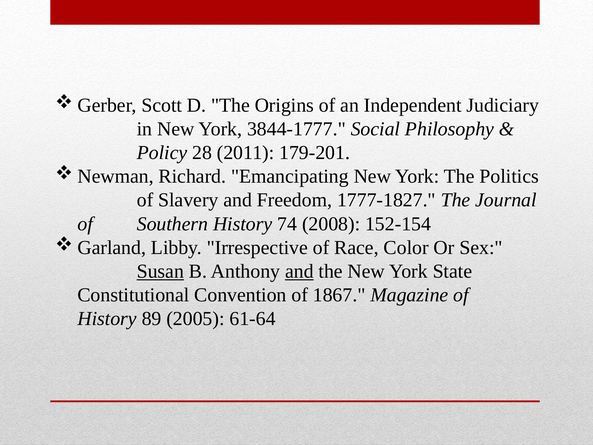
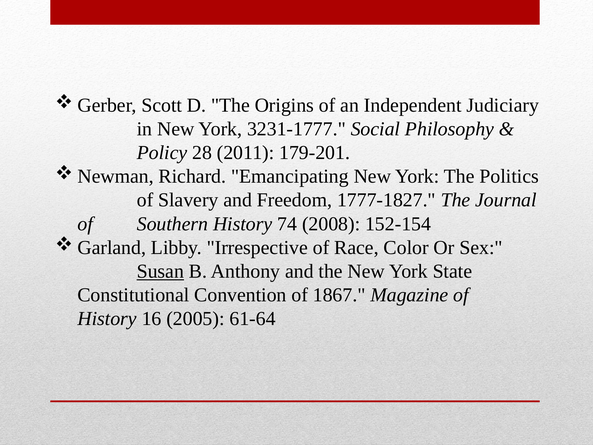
3844-1777: 3844-1777 -> 3231-1777
and at (299, 271) underline: present -> none
89: 89 -> 16
